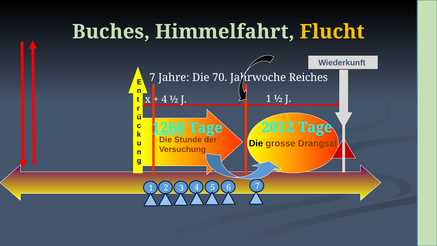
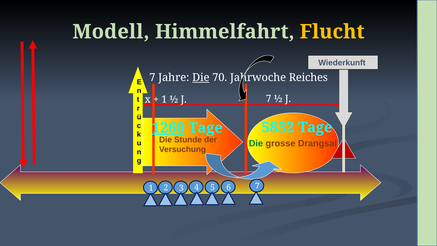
Buches: Buches -> Modell
Die at (201, 78) underline: none -> present
4 at (164, 99): 4 -> 1
1 at (269, 99): 1 -> 7
2012: 2012 -> 5832
Die at (256, 143) colour: black -> green
